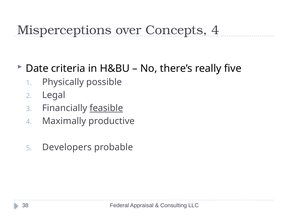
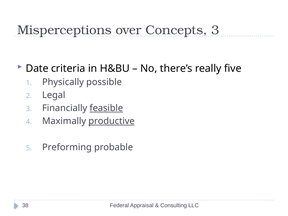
Concepts 4: 4 -> 3
productive underline: none -> present
Developers: Developers -> Preforming
